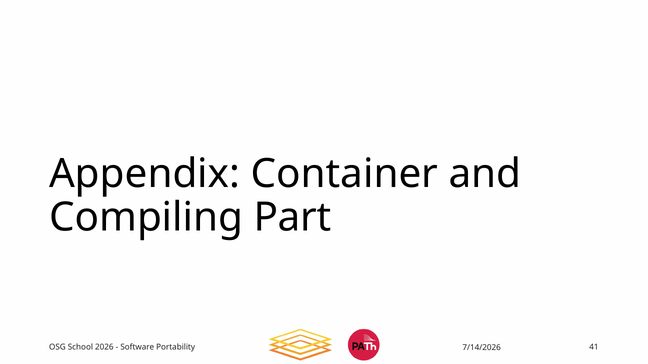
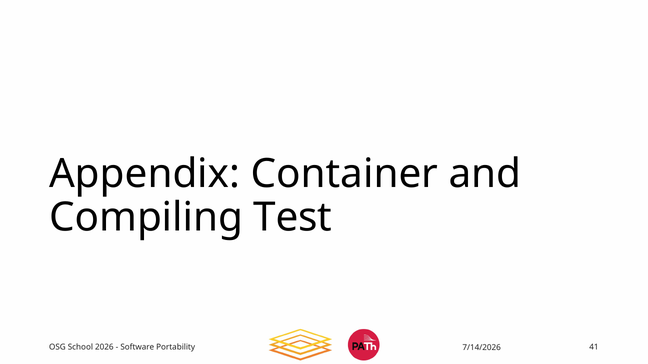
Part: Part -> Test
